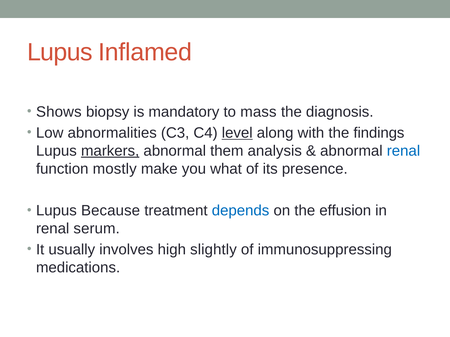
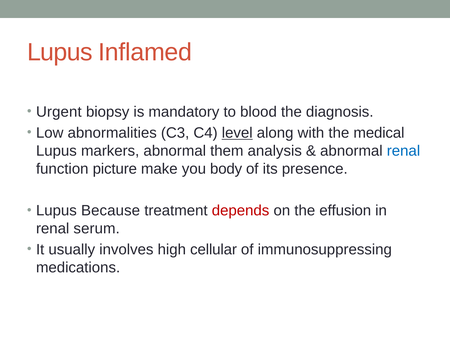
Shows: Shows -> Urgent
mass: mass -> blood
findings: findings -> medical
markers underline: present -> none
mostly: mostly -> picture
what: what -> body
depends colour: blue -> red
slightly: slightly -> cellular
